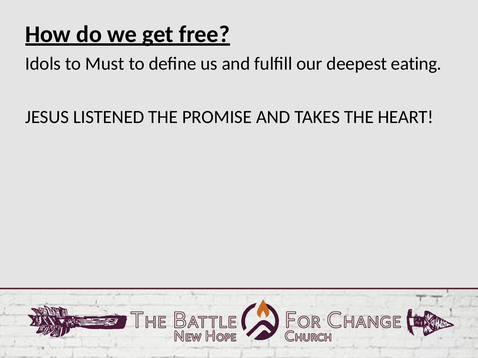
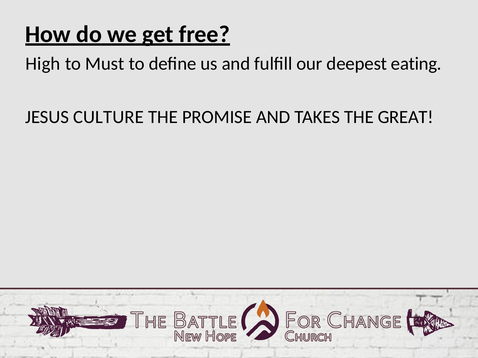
Idols: Idols -> High
LISTENED: LISTENED -> CULTURE
HEART: HEART -> GREAT
